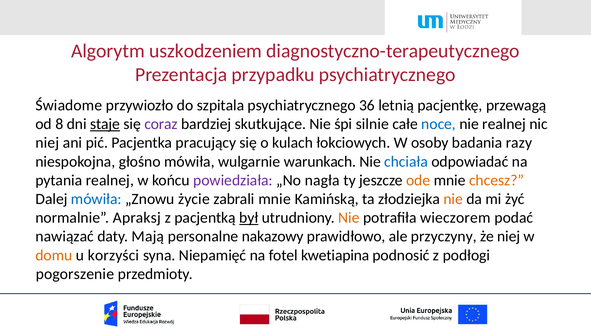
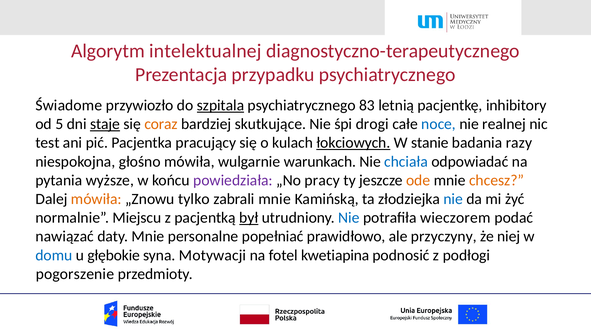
uszkodzeniem: uszkodzeniem -> intelektualnej
szpitala underline: none -> present
36: 36 -> 83
przewagą: przewagą -> inhibitory
8: 8 -> 5
coraz colour: purple -> orange
silnie: silnie -> drogi
niej at (47, 143): niej -> test
łokciowych underline: none -> present
osoby: osoby -> stanie
pytania realnej: realnej -> wyższe
nagła: nagła -> pracy
mówiła at (96, 199) colour: blue -> orange
życie: życie -> tylko
nie at (453, 199) colour: orange -> blue
Apraksj: Apraksj -> Miejscu
Nie at (349, 217) colour: orange -> blue
daty Mają: Mają -> Mnie
nakazowy: nakazowy -> popełniać
domu colour: orange -> blue
korzyści: korzyści -> głębokie
Niepamięć: Niepamięć -> Motywacji
